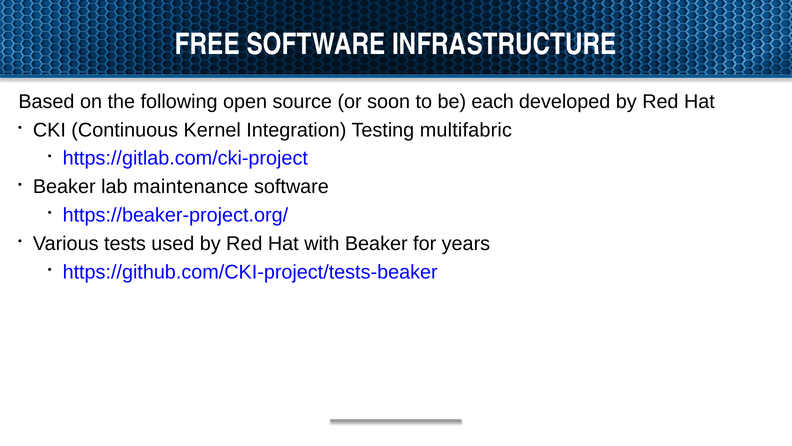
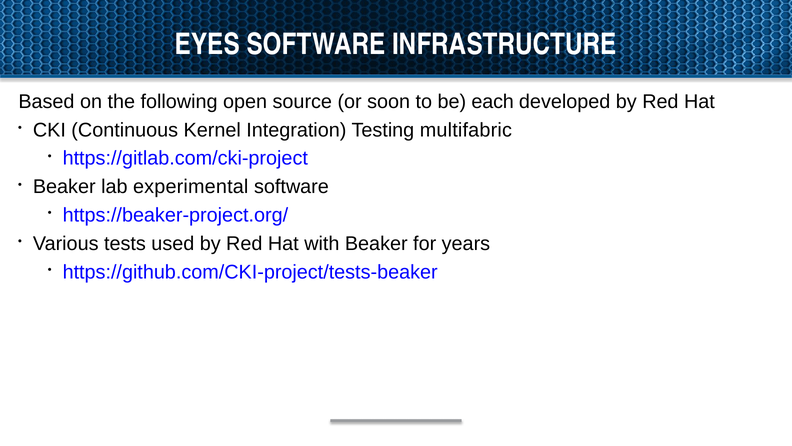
FREE: FREE -> EYES
maintenance: maintenance -> experimental
